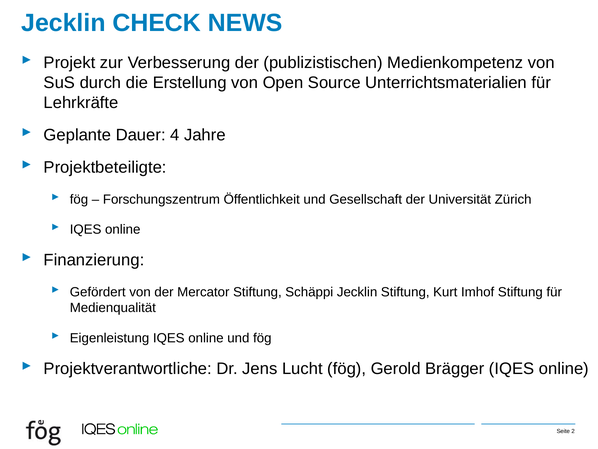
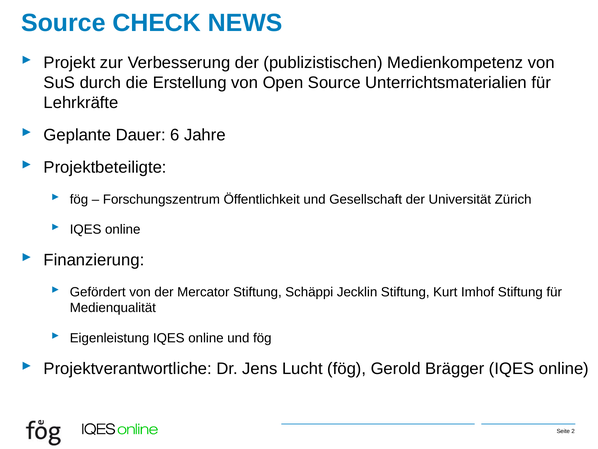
Jecklin at (63, 23): Jecklin -> Source
4: 4 -> 6
